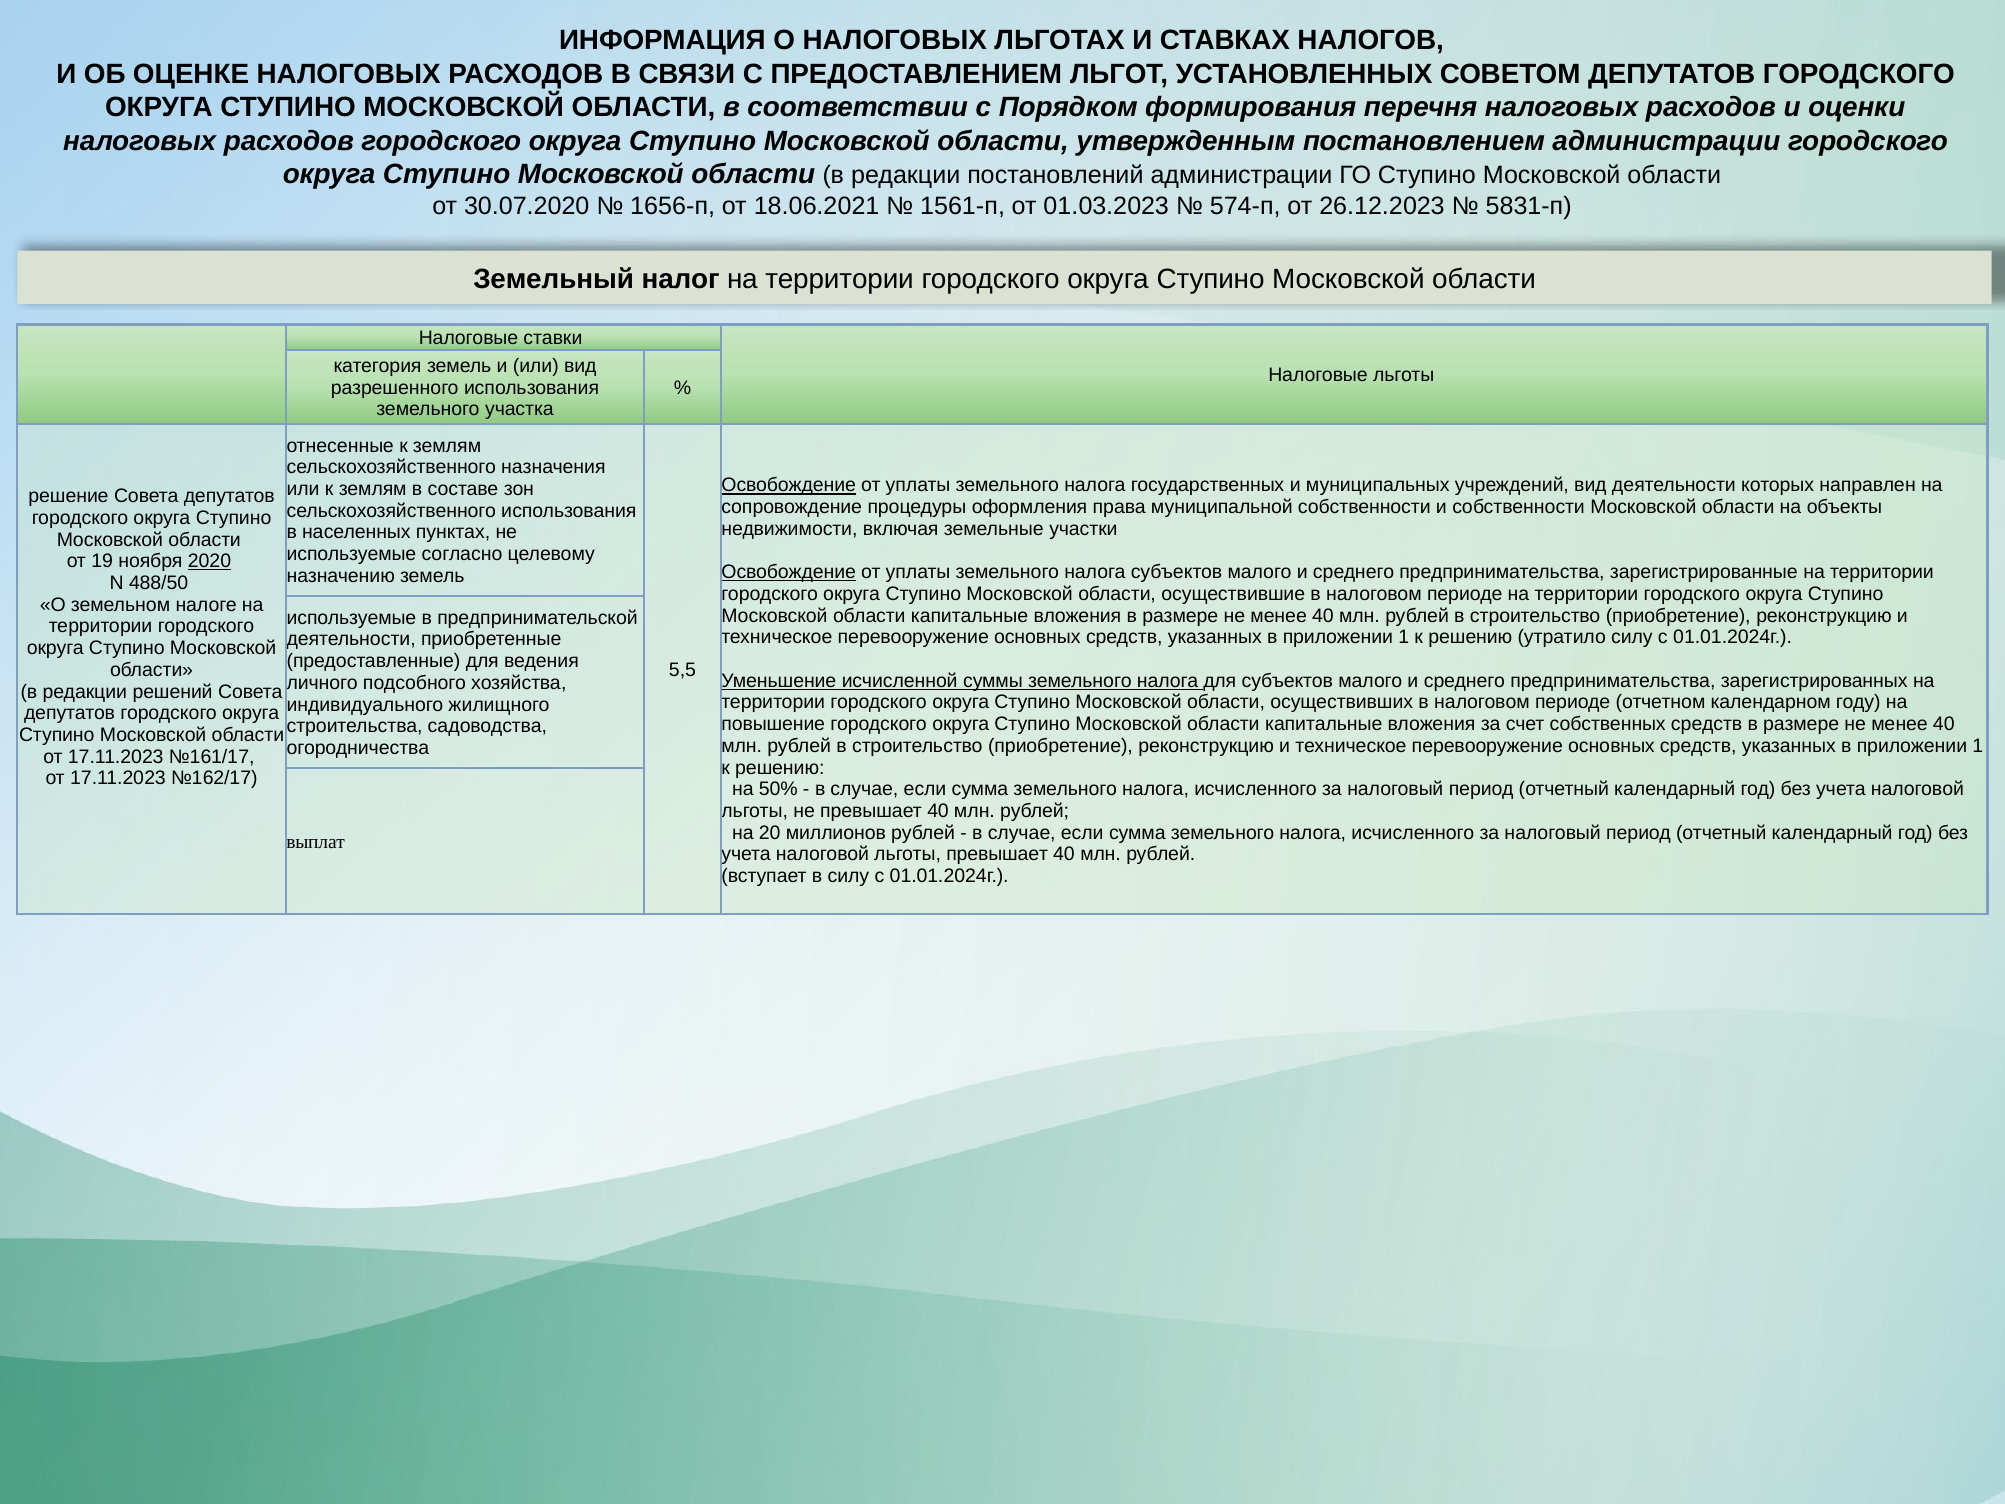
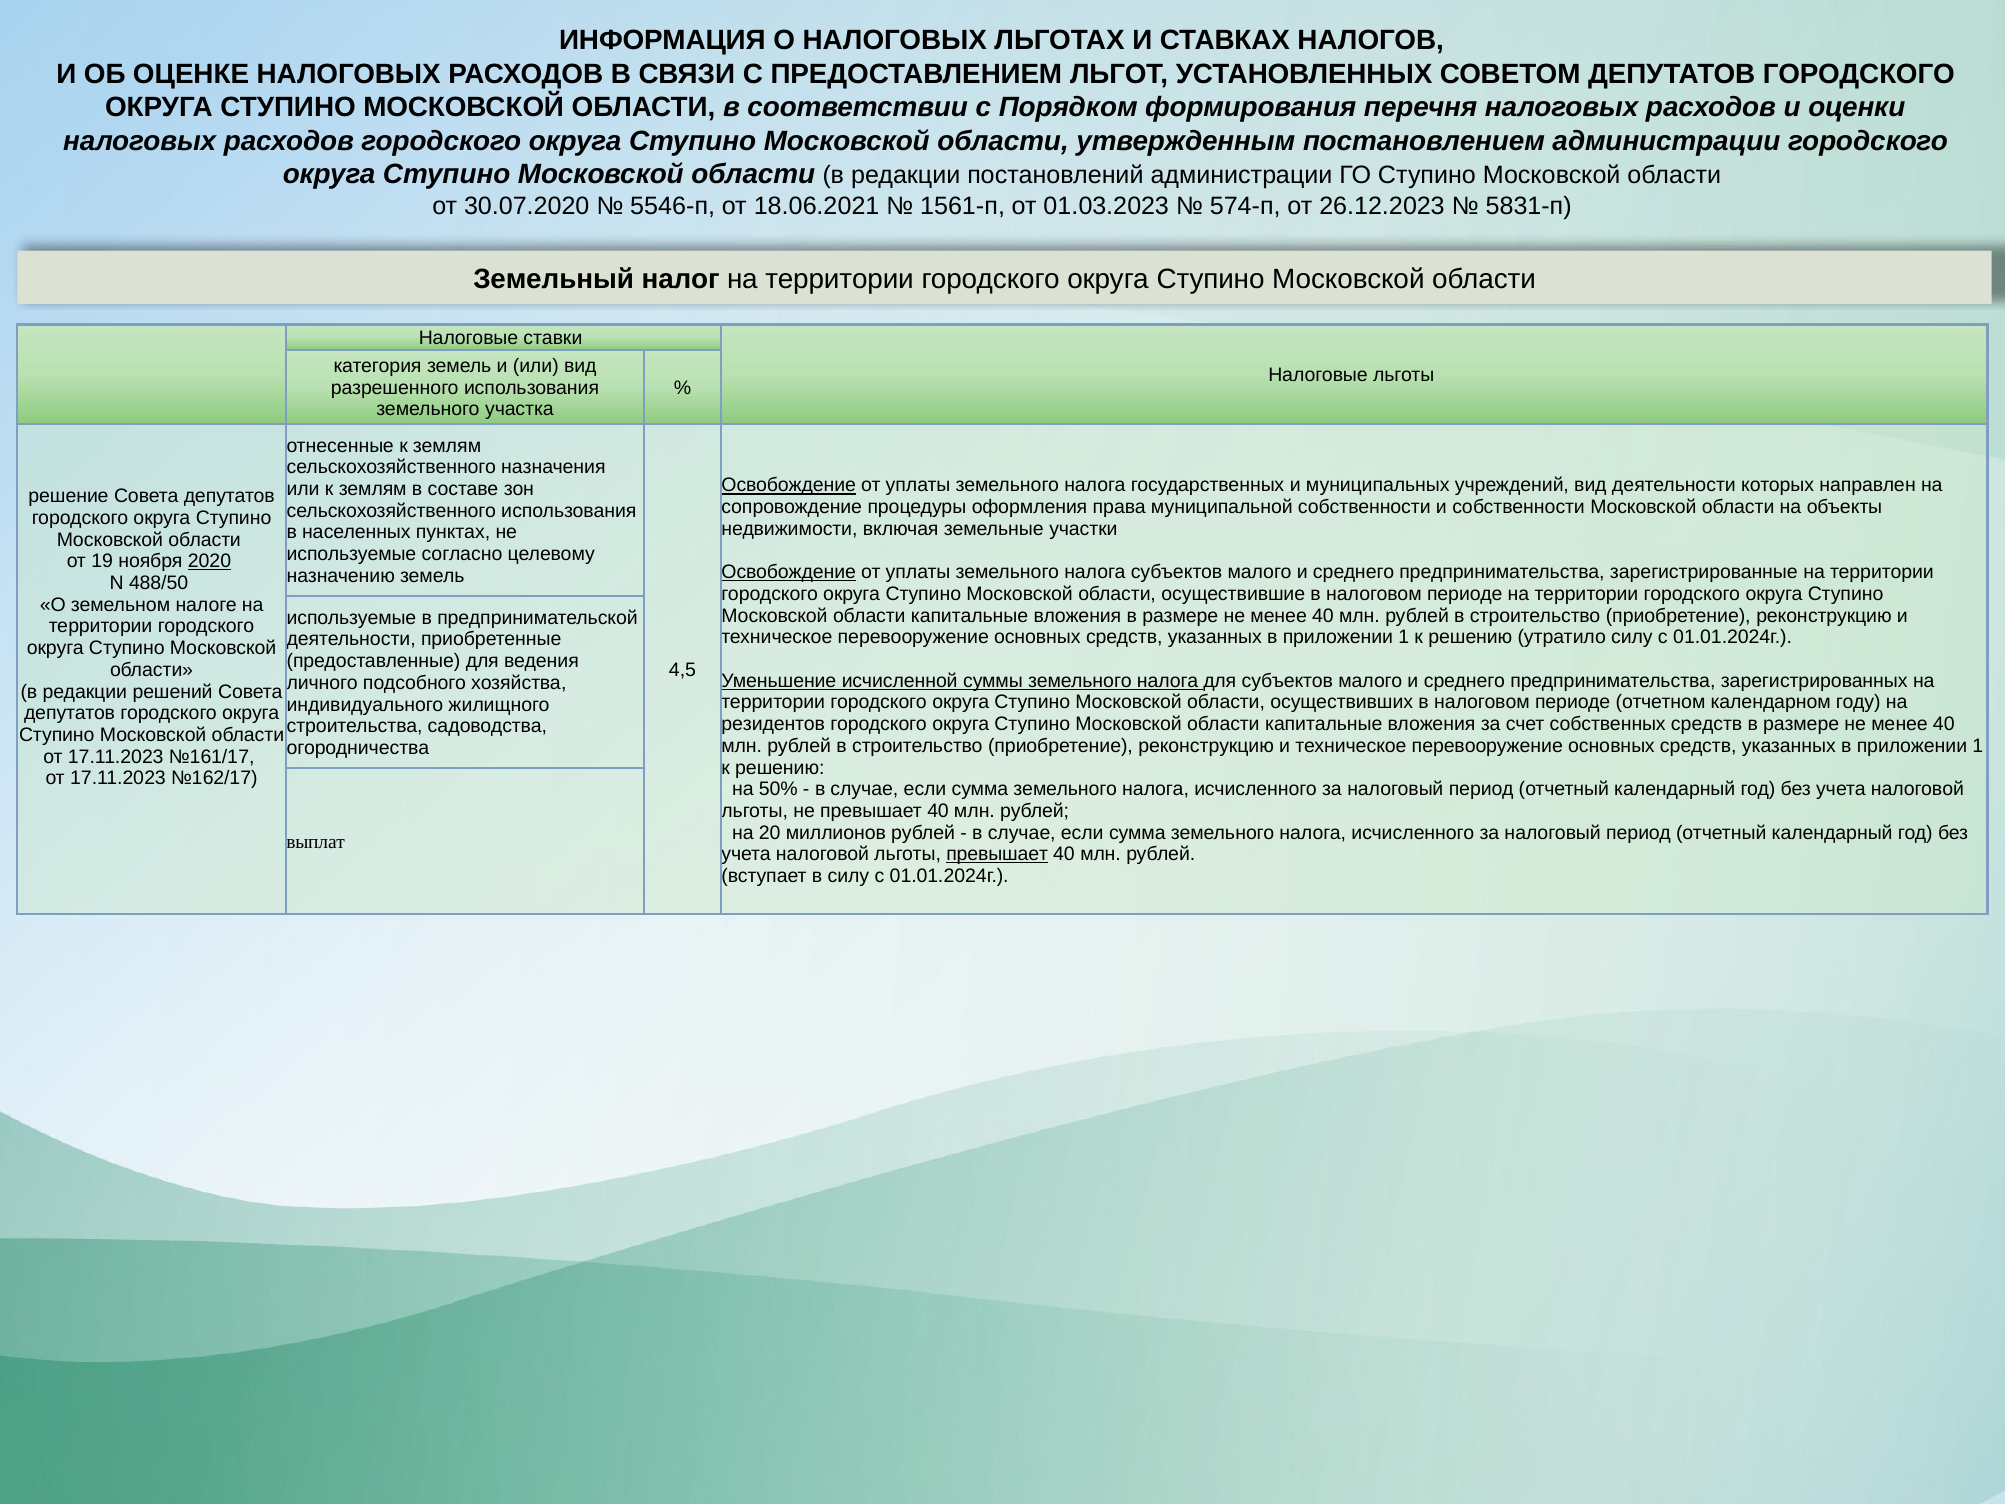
1656-п: 1656-п -> 5546-п
5,5: 5,5 -> 4,5
повышение: повышение -> резидентов
превышает at (997, 854) underline: none -> present
